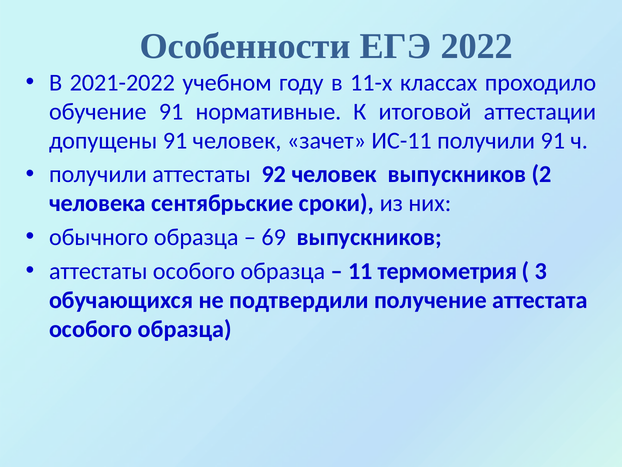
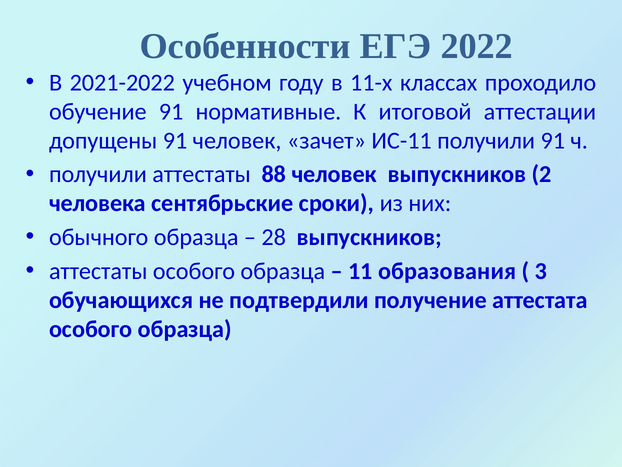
92: 92 -> 88
69: 69 -> 28
термометрия: термометрия -> образования
